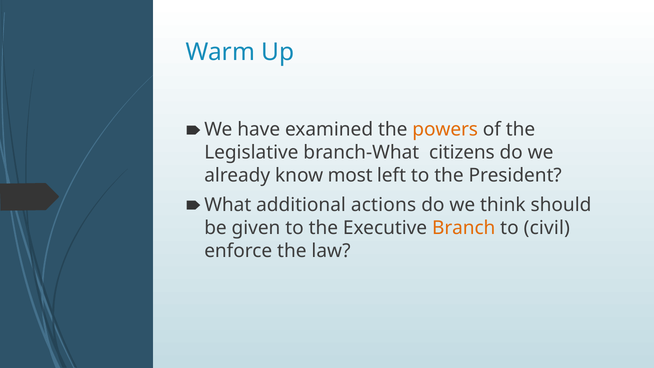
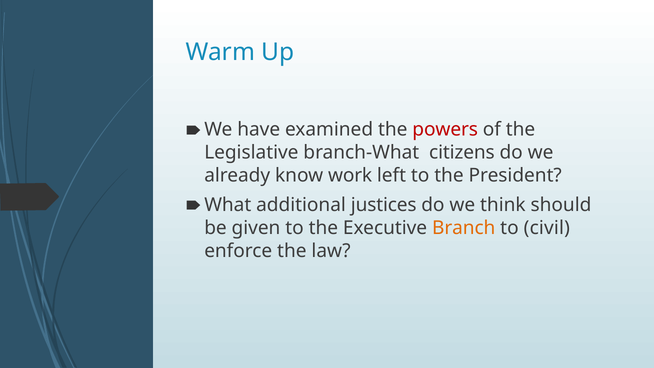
powers colour: orange -> red
most: most -> work
actions: actions -> justices
